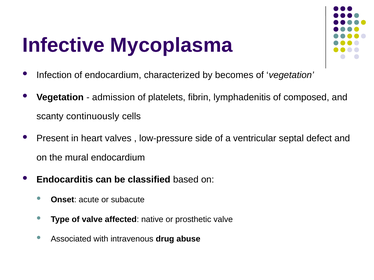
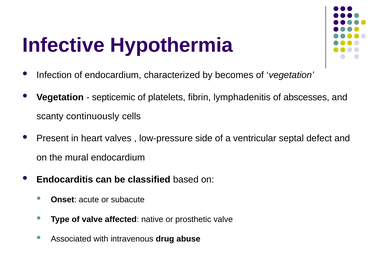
Mycoplasma: Mycoplasma -> Hypothermia
admission: admission -> septicemic
composed: composed -> abscesses
